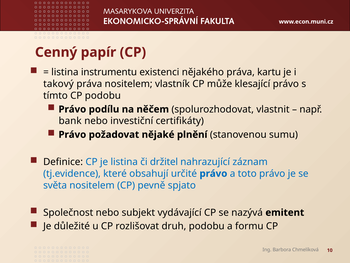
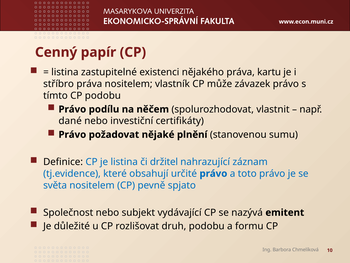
instrumentu: instrumentu -> zastupitelné
takový: takový -> stříbro
klesající: klesající -> závazek
bank: bank -> dané
